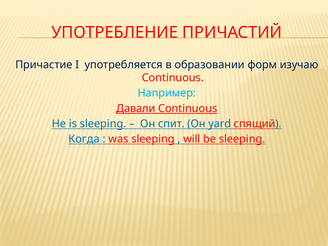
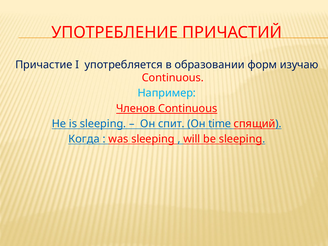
Давали: Давали -> Членов
yard: yard -> time
